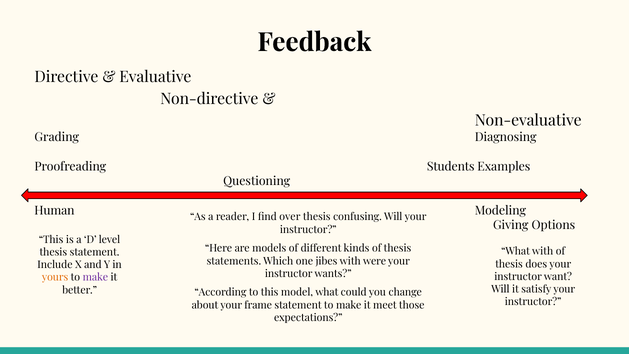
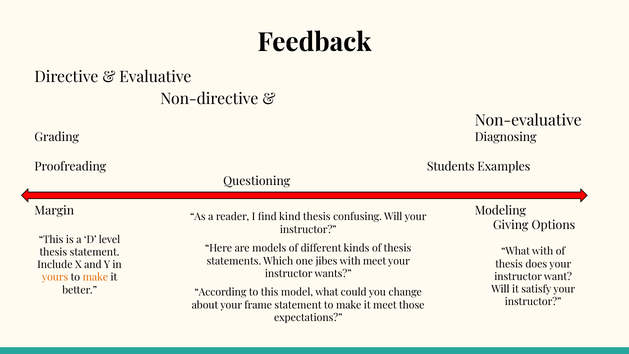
Human: Human -> Margin
over: over -> kind
with were: were -> meet
make at (95, 277) colour: purple -> orange
